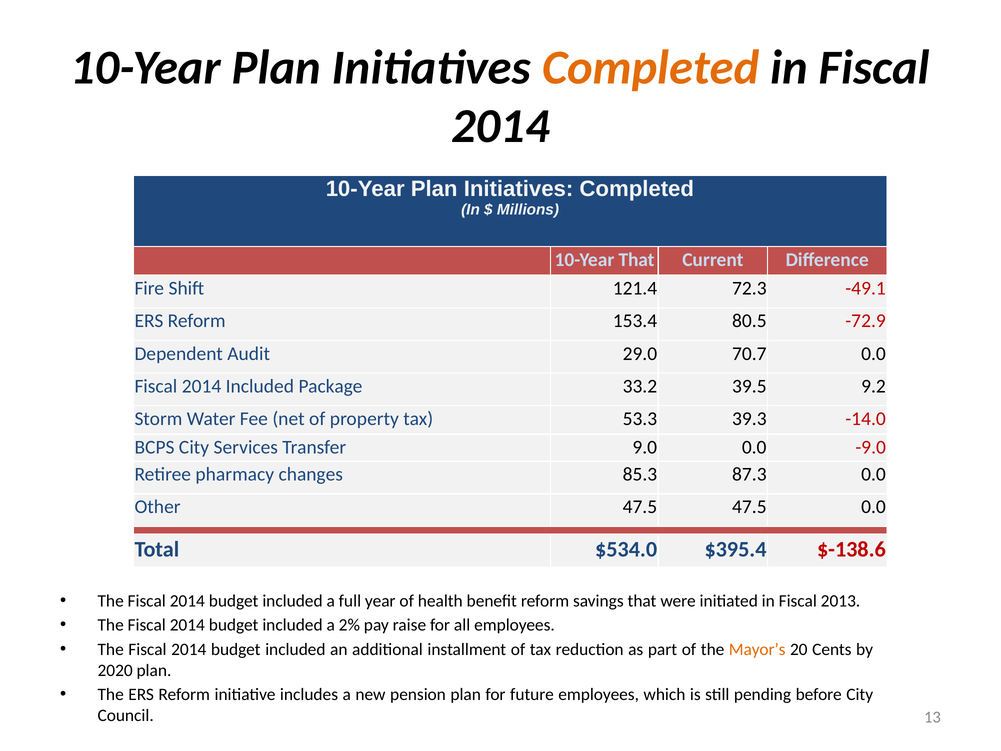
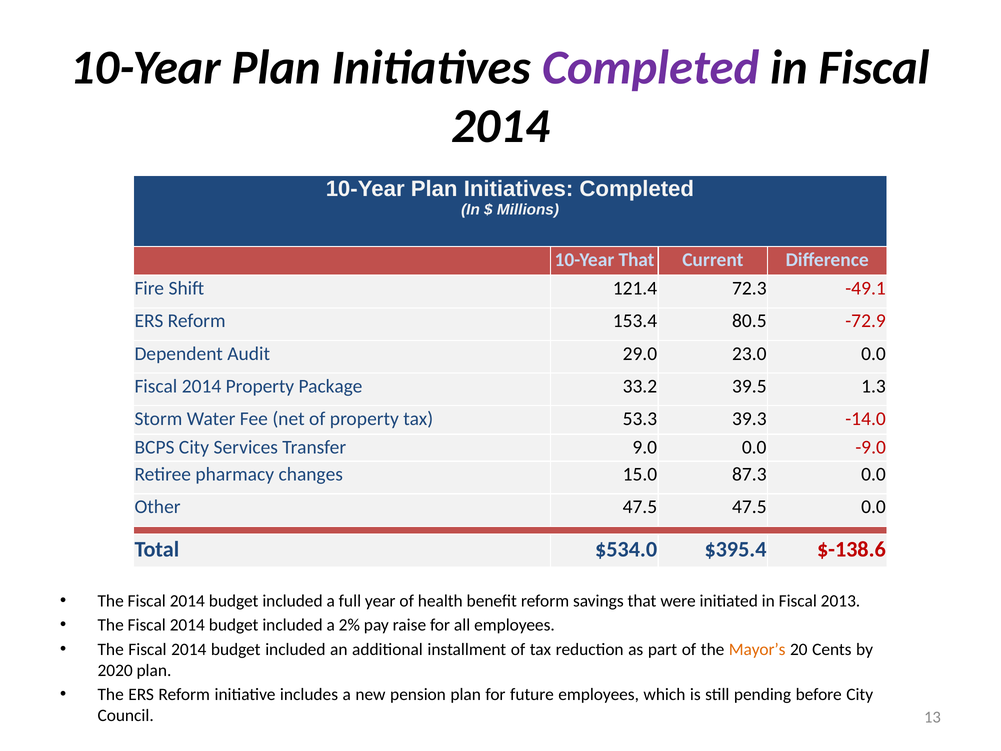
Completed at (651, 68) colour: orange -> purple
70.7: 70.7 -> 23.0
2014 Included: Included -> Property
9.2: 9.2 -> 1.3
85.3: 85.3 -> 15.0
